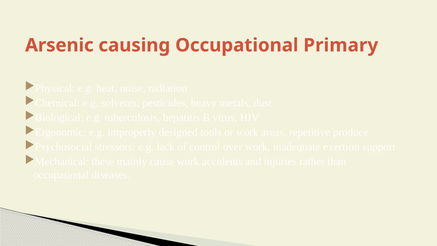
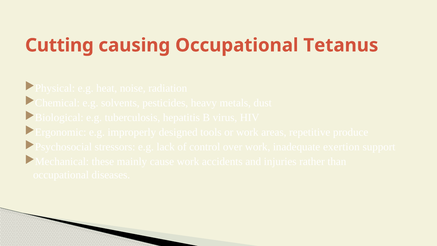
Arsenic: Arsenic -> Cutting
Primary: Primary -> Tetanus
